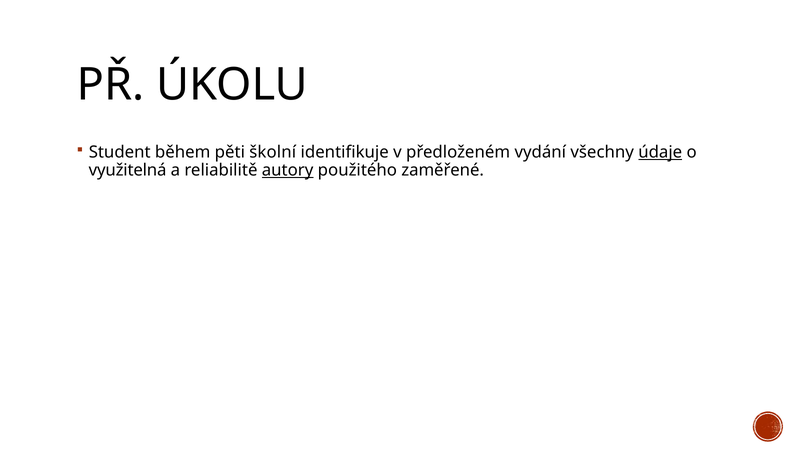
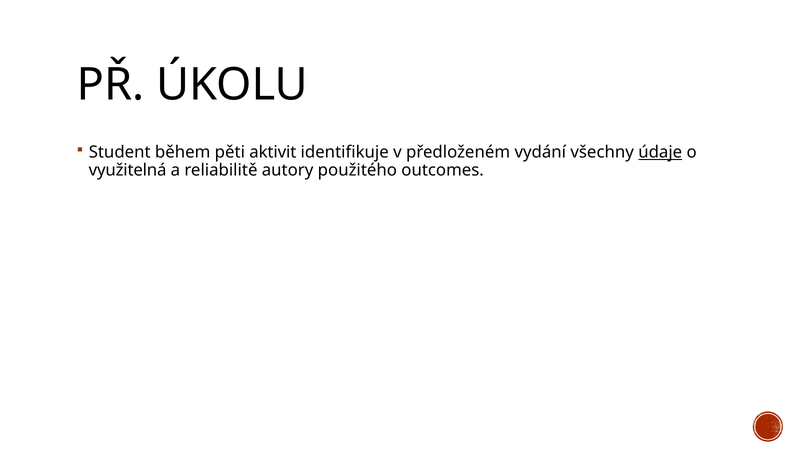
školní: školní -> aktivit
autory underline: present -> none
zaměřené: zaměřené -> outcomes
